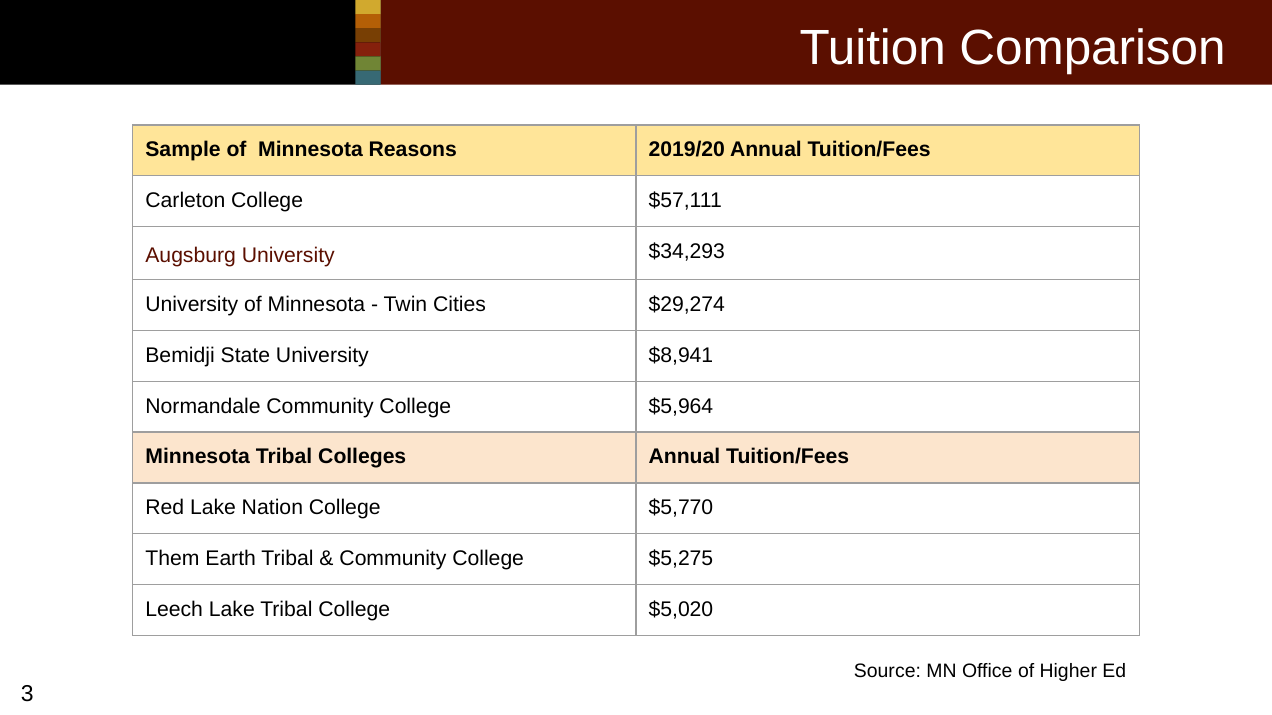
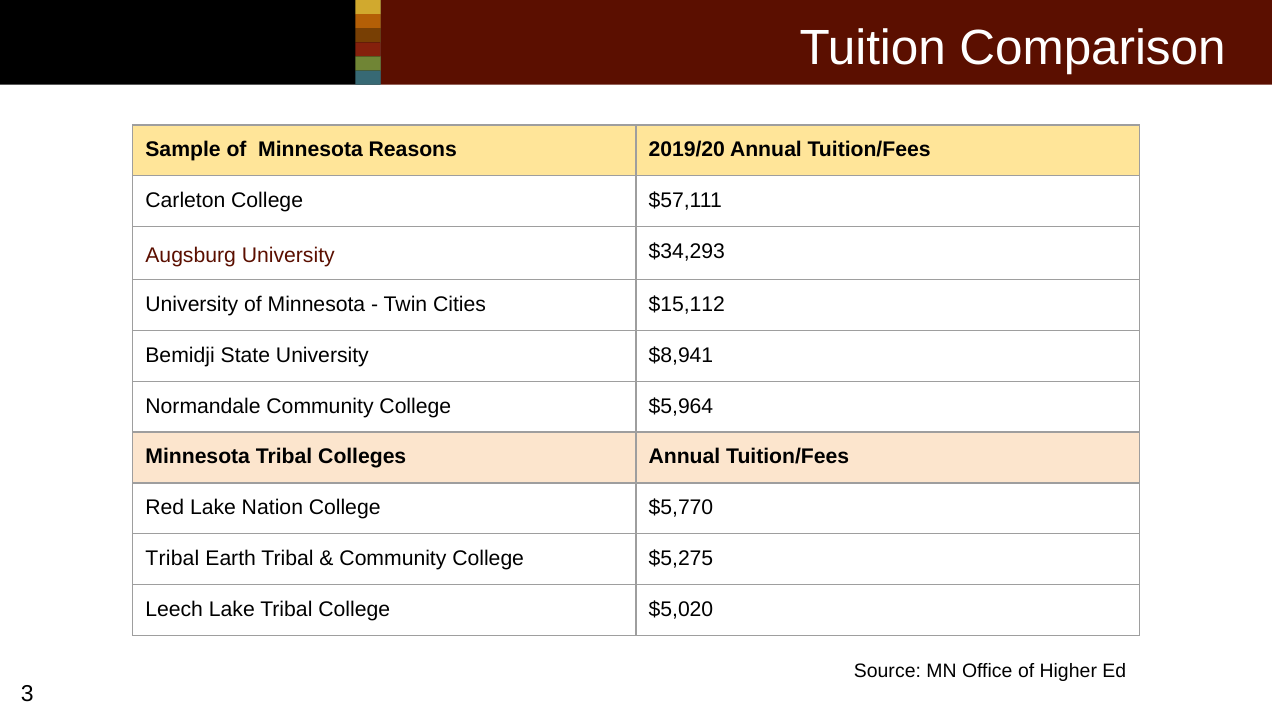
$29,274: $29,274 -> $15,112
Them at (173, 559): Them -> Tribal
